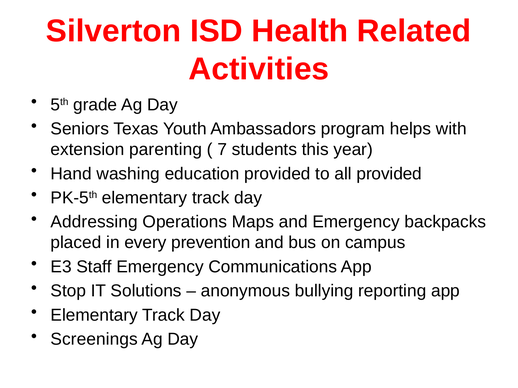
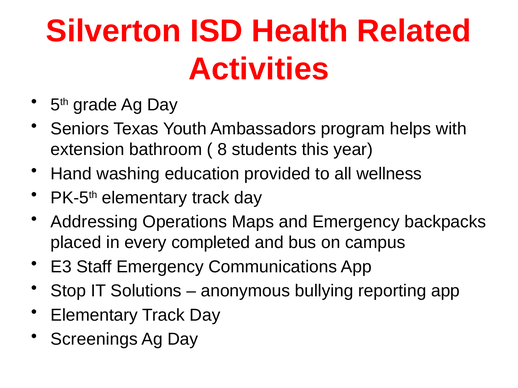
parenting: parenting -> bathroom
7: 7 -> 8
all provided: provided -> wellness
prevention: prevention -> completed
